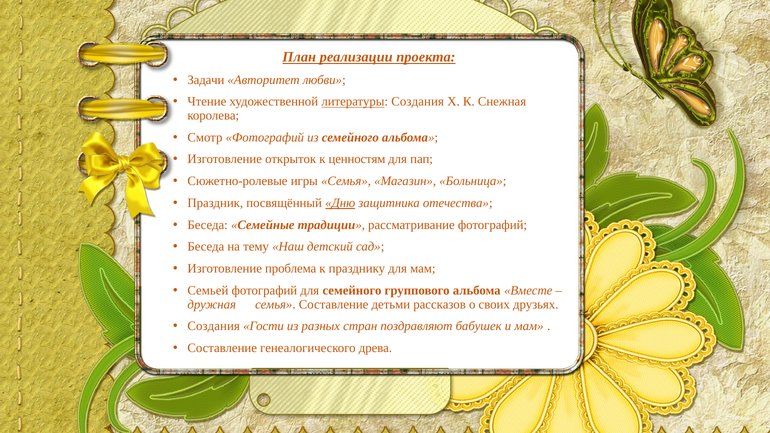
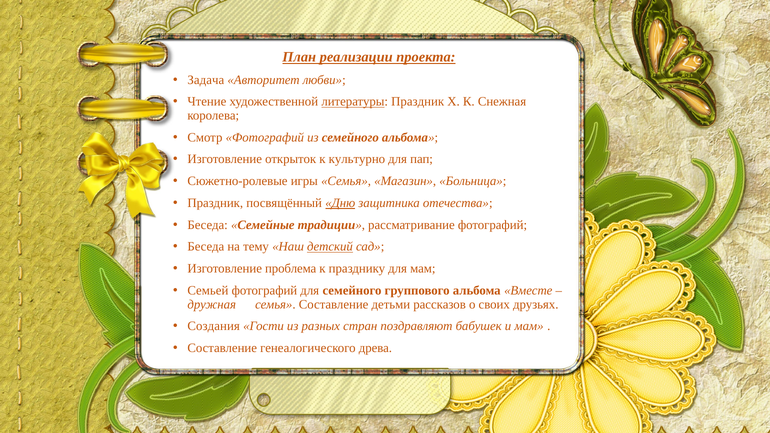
Задачи: Задачи -> Задача
литературы Создания: Создания -> Праздник
ценностям: ценностям -> культурно
детский underline: none -> present
